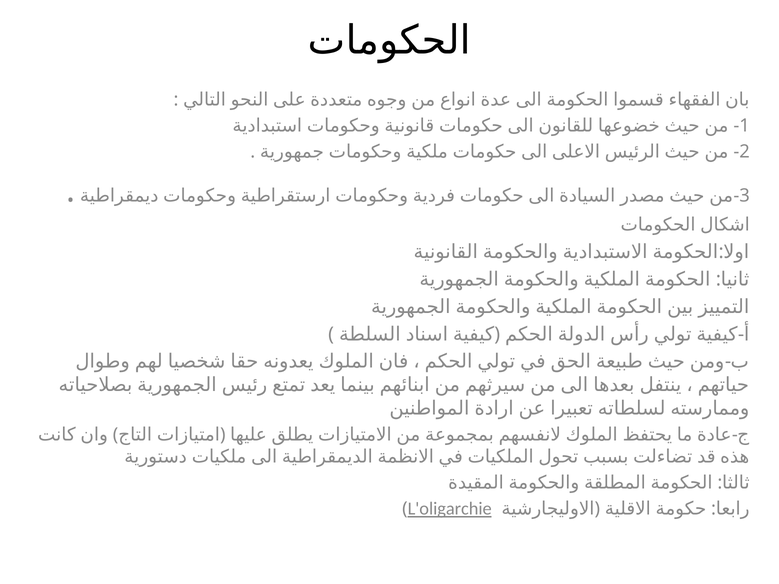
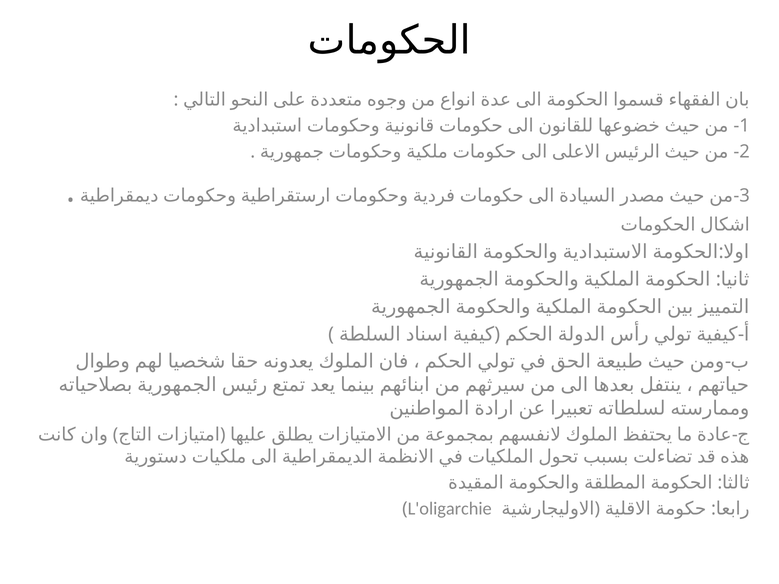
L'oligarchie underline: present -> none
